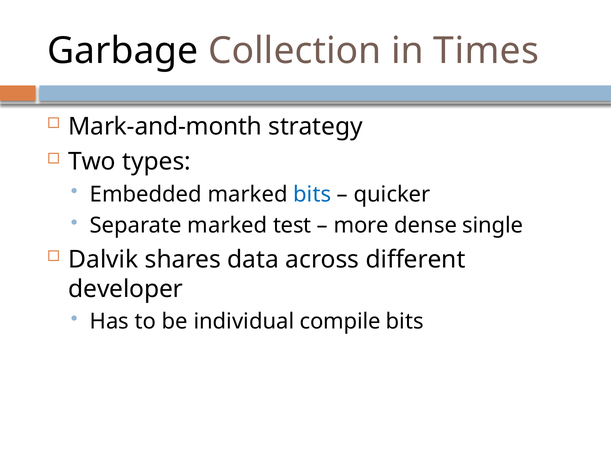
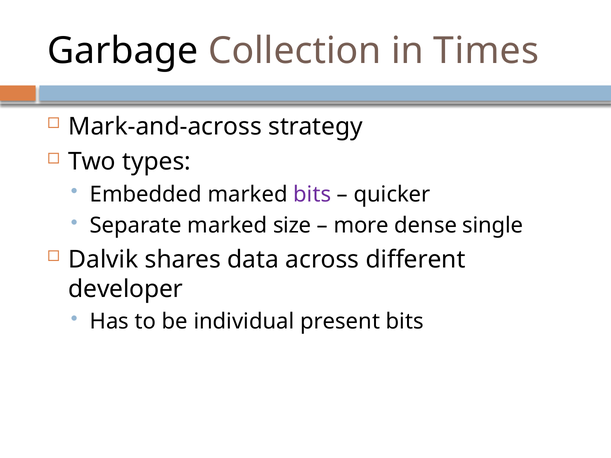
Mark-and-month: Mark-and-month -> Mark-and-across
bits at (312, 194) colour: blue -> purple
test: test -> size
compile: compile -> present
